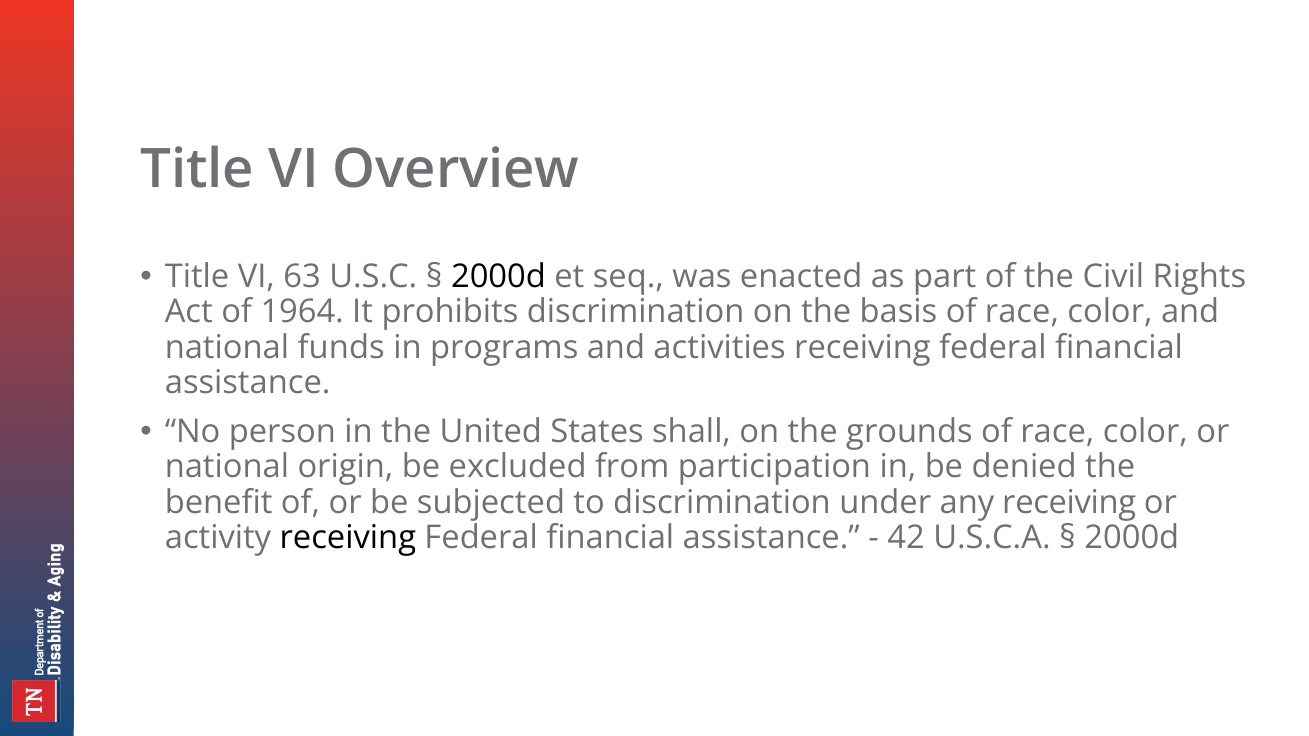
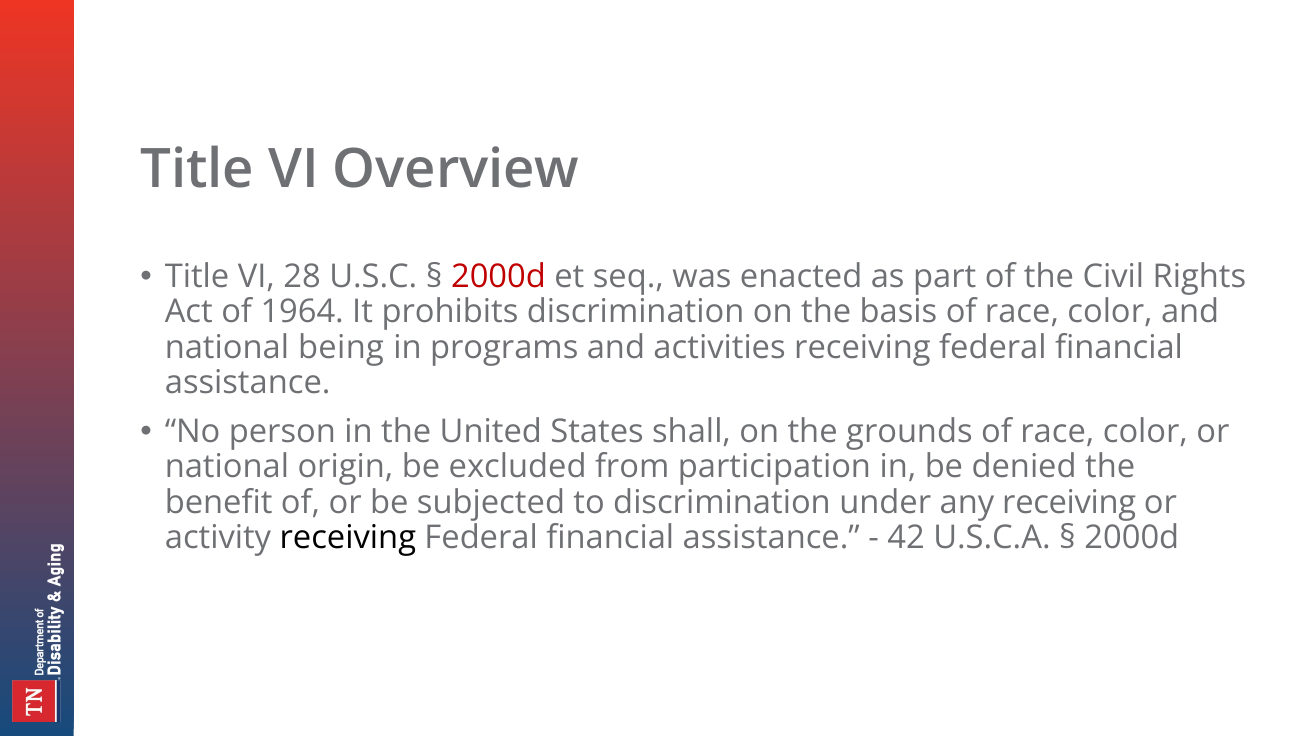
63: 63 -> 28
2000d at (498, 277) colour: black -> red
funds: funds -> being
